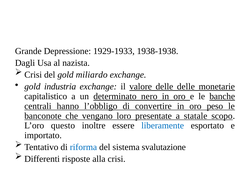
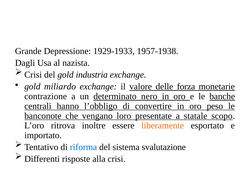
1938-1938: 1938-1938 -> 1957-1938
miliardo: miliardo -> industria
industria: industria -> miliardo
delle delle: delle -> forza
capitalistico: capitalistico -> contrazione
questo: questo -> ritrova
liberamente colour: blue -> orange
